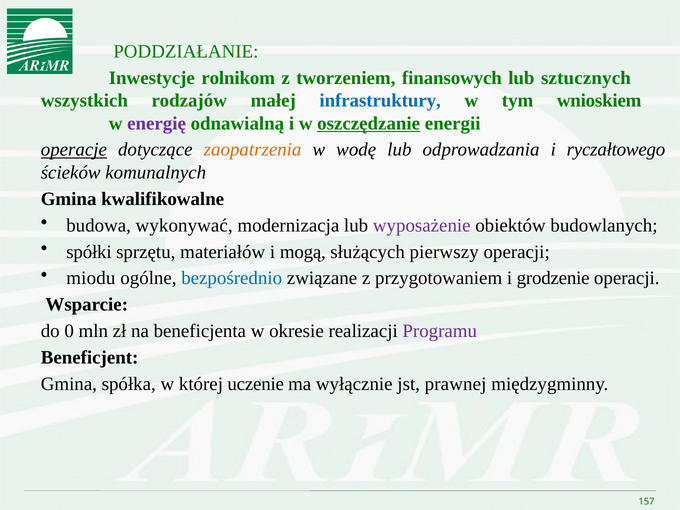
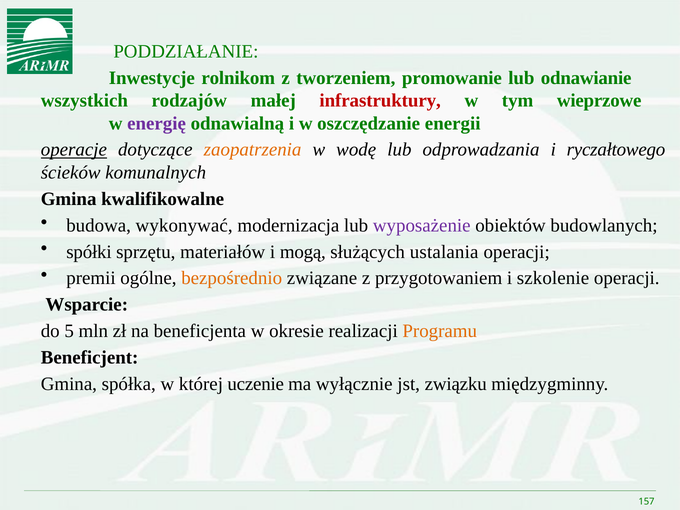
finansowych: finansowych -> promowanie
sztucznych: sztucznych -> odnawianie
infrastruktury colour: blue -> red
wnioskiem: wnioskiem -> wieprzowe
oszczędzanie underline: present -> none
pierwszy: pierwszy -> ustalania
miodu: miodu -> premii
bezpośrednio colour: blue -> orange
grodzenie: grodzenie -> szkolenie
0: 0 -> 5
Programu colour: purple -> orange
prawnej: prawnej -> związku
